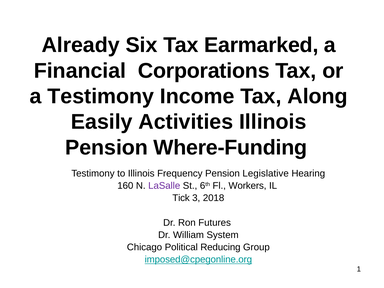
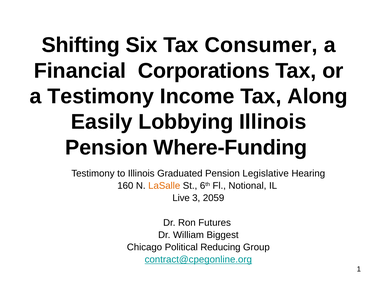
Already: Already -> Shifting
Earmarked: Earmarked -> Consumer
Activities: Activities -> Lobbying
Frequency: Frequency -> Graduated
LaSalle colour: purple -> orange
Workers: Workers -> Notional
Tick: Tick -> Live
2018: 2018 -> 2059
System: System -> Biggest
imposed@cpegonline.org: imposed@cpegonline.org -> contract@cpegonline.org
